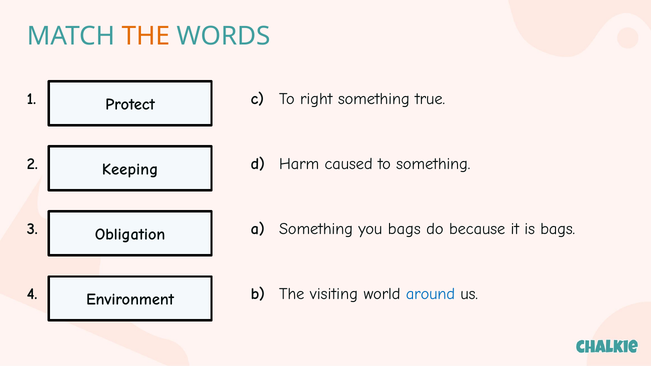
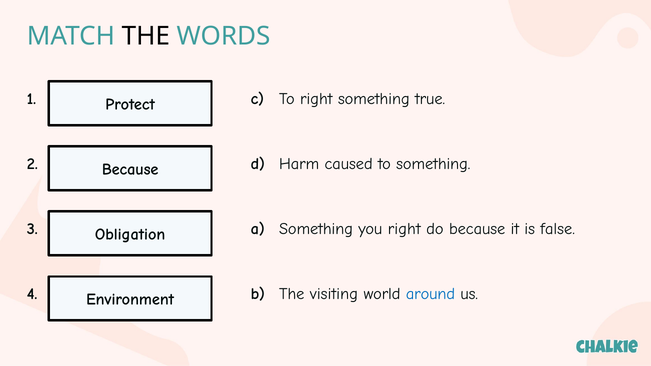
THE at (146, 36) colour: orange -> black
2 Keeping: Keeping -> Because
you bags: bags -> right
is bags: bags -> false
